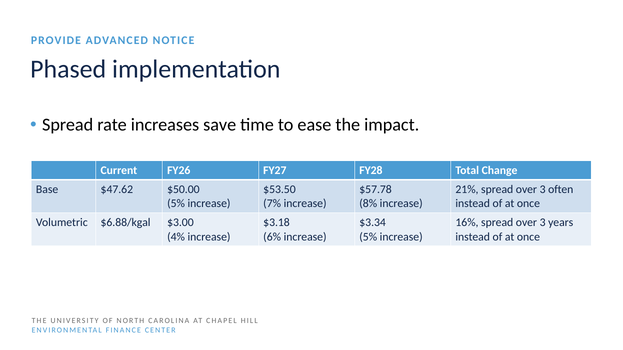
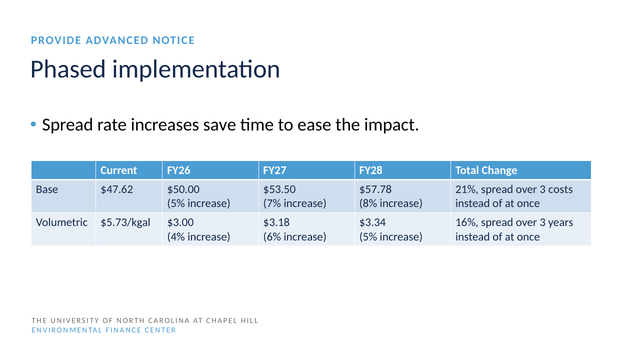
often: often -> costs
$6.88/kgal: $6.88/kgal -> $5.73/kgal
